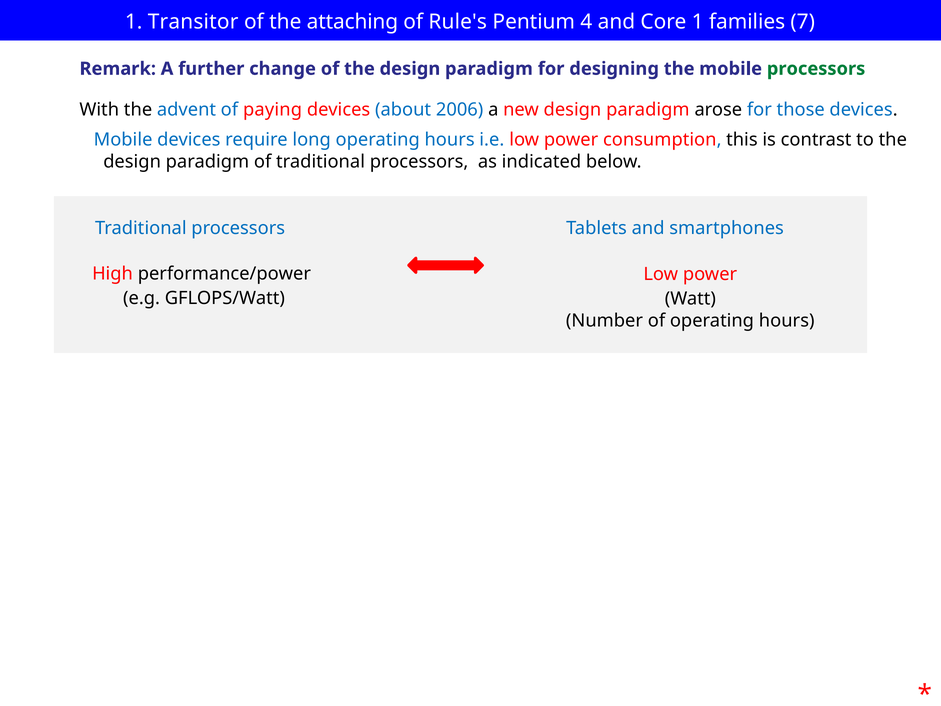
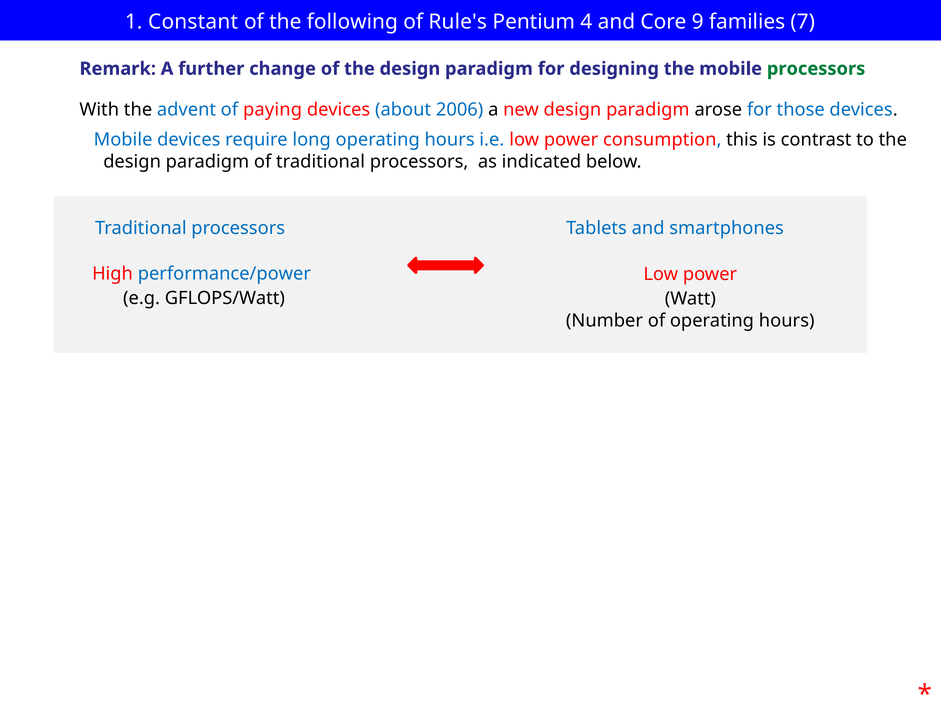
Transitor: Transitor -> Constant
attaching: attaching -> following
Core 1: 1 -> 9
performance/power colour: black -> blue
